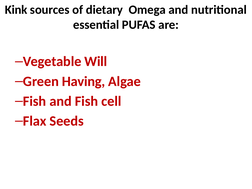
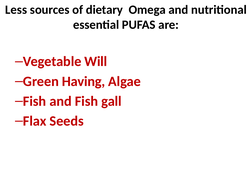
Kink: Kink -> Less
cell: cell -> gall
